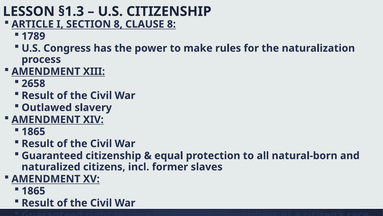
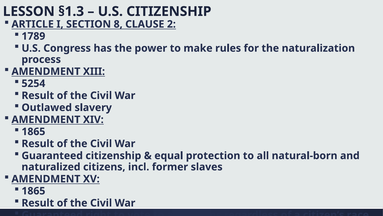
CLAUSE 8: 8 -> 2
2658: 2658 -> 5254
